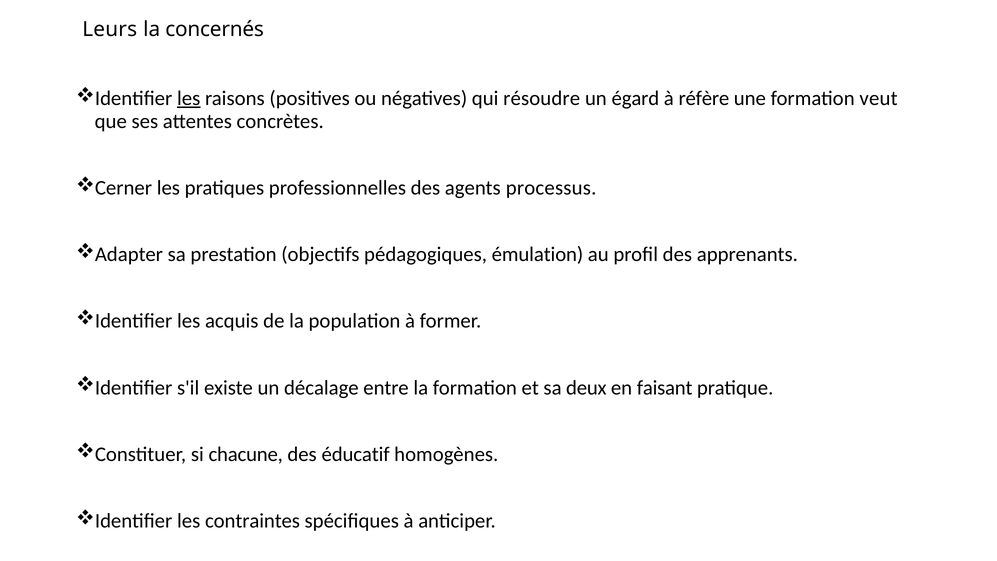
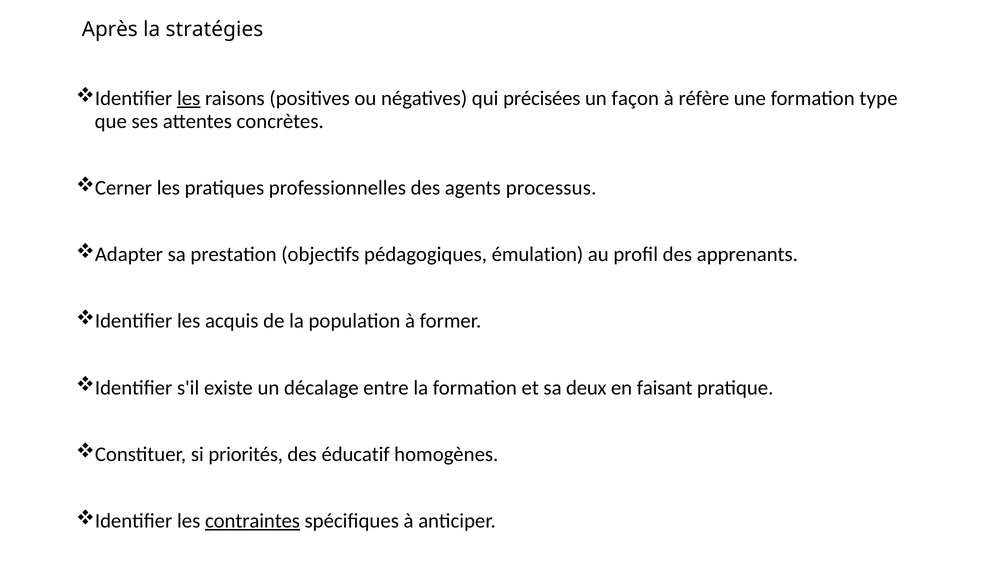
Leurs: Leurs -> Après
concernés: concernés -> stratégies
résoudre: résoudre -> précisées
égard: égard -> façon
veut: veut -> type
chacune: chacune -> priorités
contraintes underline: none -> present
